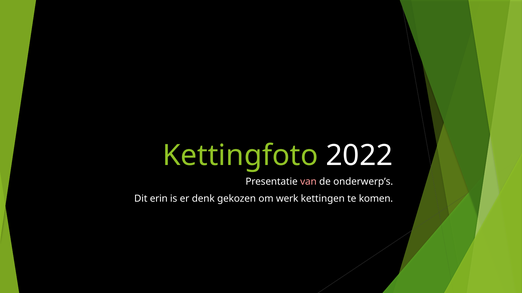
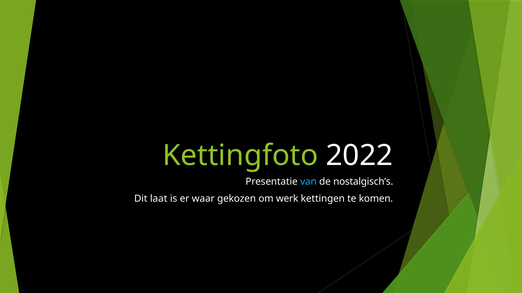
van colour: pink -> light blue
onderwerp’s: onderwerp’s -> nostalgisch’s
erin: erin -> laat
denk: denk -> waar
